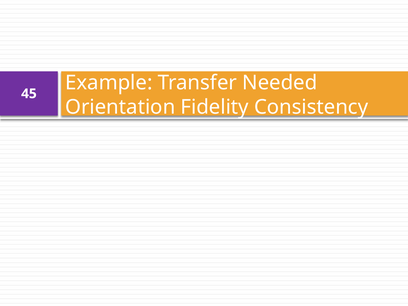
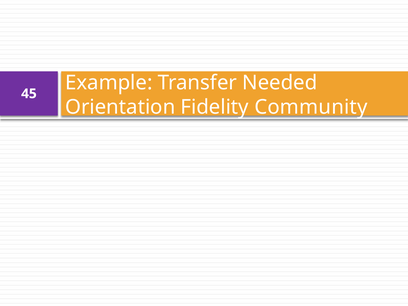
Consistency: Consistency -> Community
